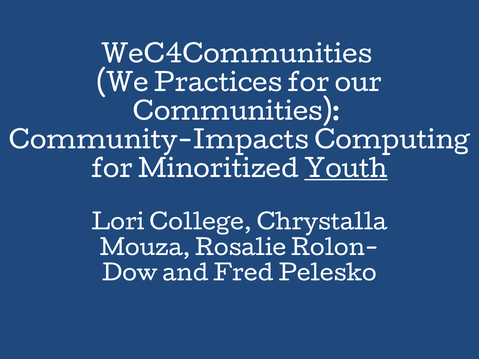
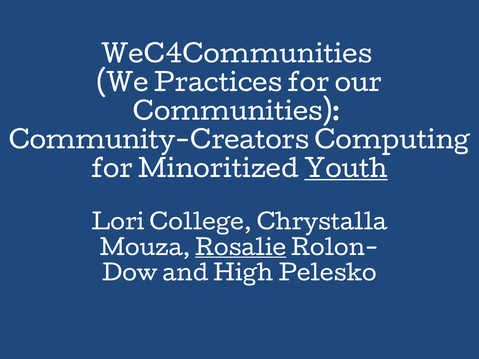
Community-Impacts: Community-Impacts -> Community-Creators
Rosalie underline: none -> present
Fred: Fred -> High
